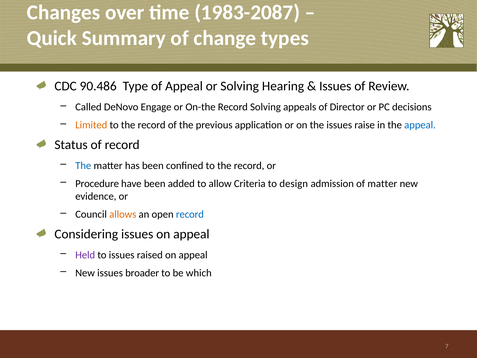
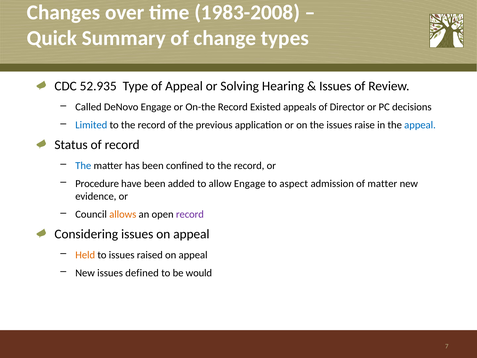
1983-2087: 1983-2087 -> 1983-2008
90.486: 90.486 -> 52.935
Record Solving: Solving -> Existed
Limited colour: orange -> blue
allow Criteria: Criteria -> Engage
design: design -> aspect
record at (190, 214) colour: blue -> purple
Held colour: purple -> orange
broader: broader -> defined
which: which -> would
